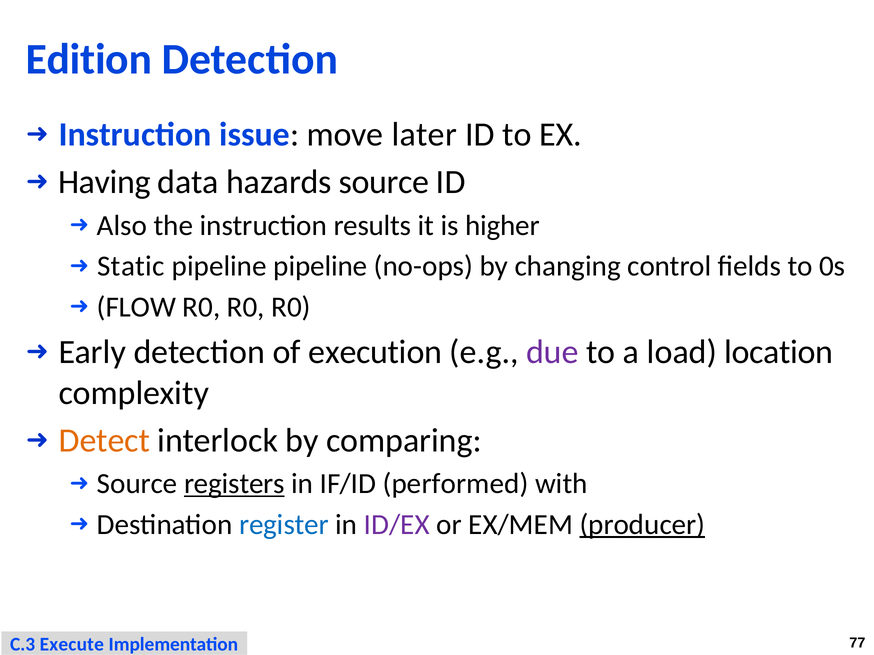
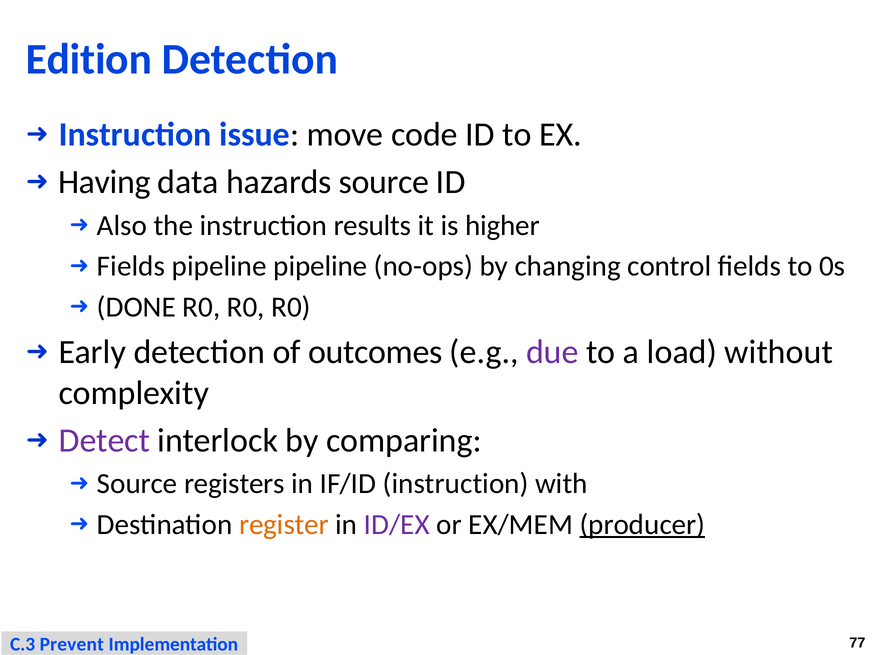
later: later -> code
Static at (131, 266): Static -> Fields
FLOW: FLOW -> DONE
execution: execution -> outcomes
location: location -> without
Detect colour: orange -> purple
registers underline: present -> none
IF/ID performed: performed -> instruction
register colour: blue -> orange
Execute: Execute -> Prevent
